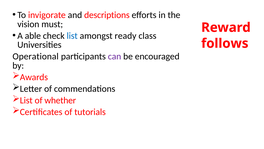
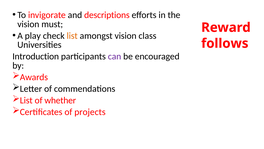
able: able -> play
list at (72, 36) colour: blue -> orange
amongst ready: ready -> vision
Operational: Operational -> Introduction
tutorials: tutorials -> projects
